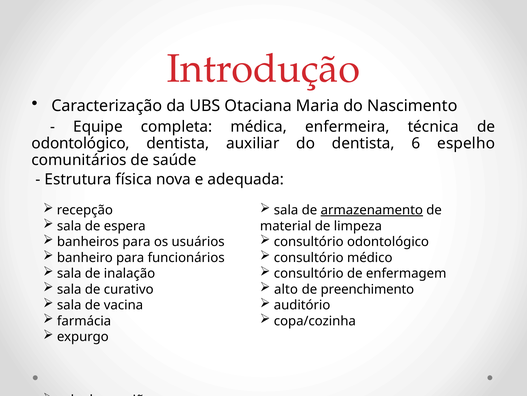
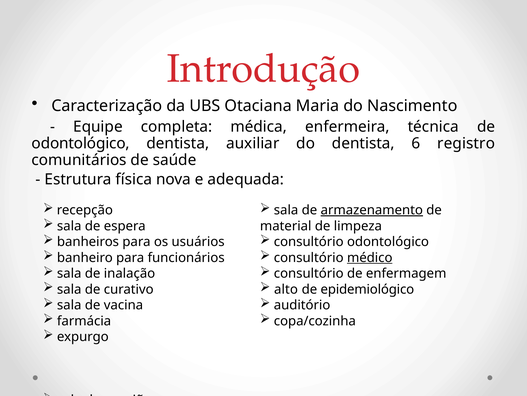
espelho: espelho -> registro
médico underline: none -> present
preenchimento: preenchimento -> epidemiológico
